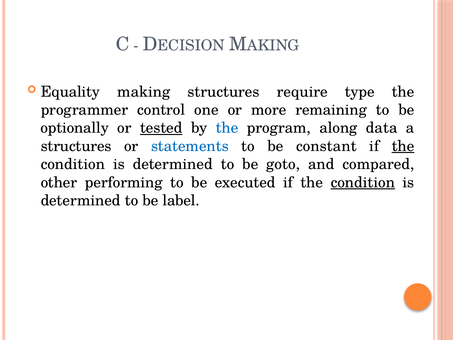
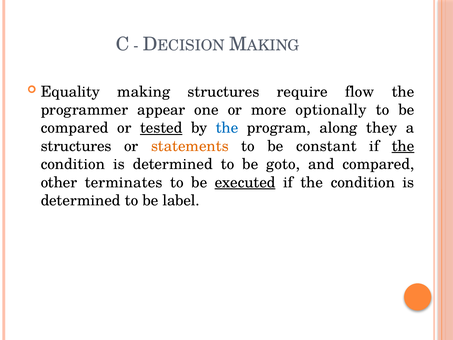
type: type -> flow
control: control -> appear
remaining: remaining -> optionally
optionally at (75, 128): optionally -> compared
data: data -> they
statements colour: blue -> orange
performing: performing -> terminates
executed underline: none -> present
condition at (363, 182) underline: present -> none
